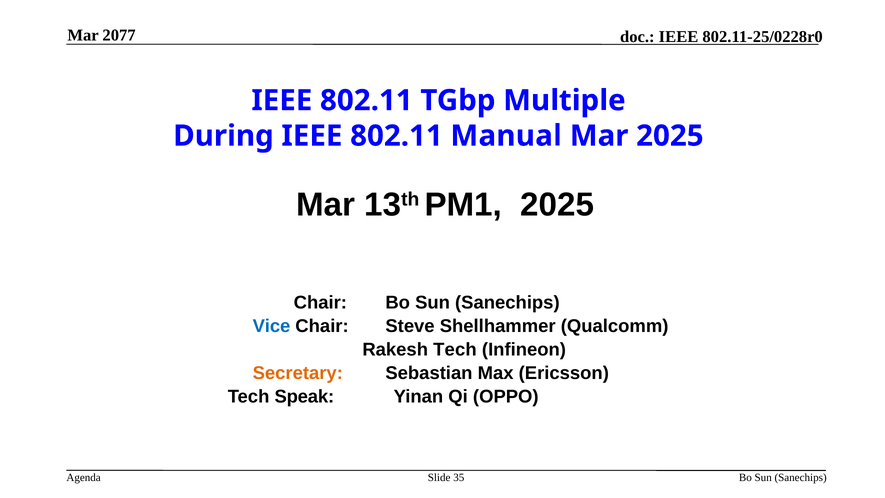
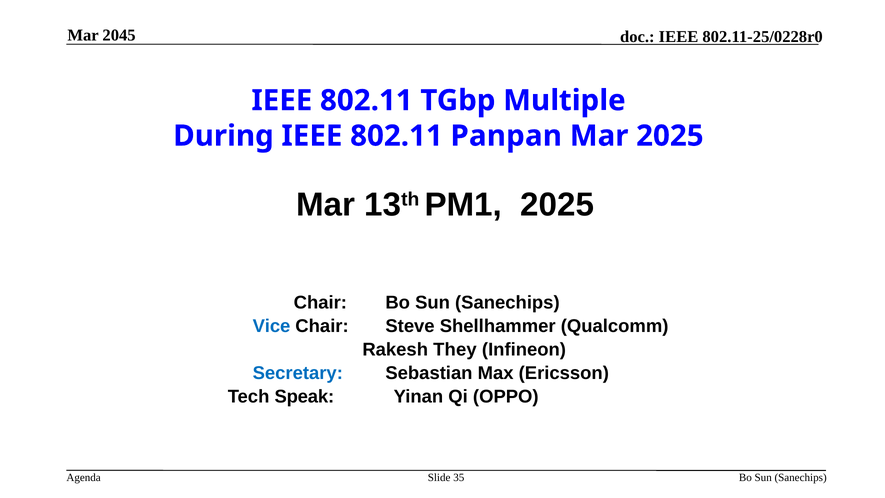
2077: 2077 -> 2045
Manual: Manual -> Panpan
Rakesh Tech: Tech -> They
Secretary colour: orange -> blue
